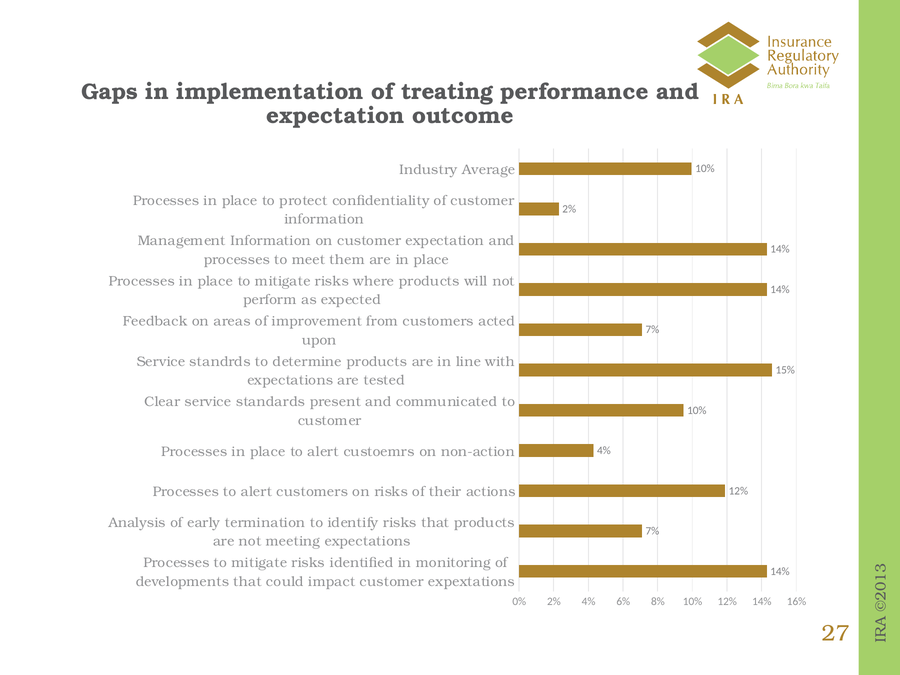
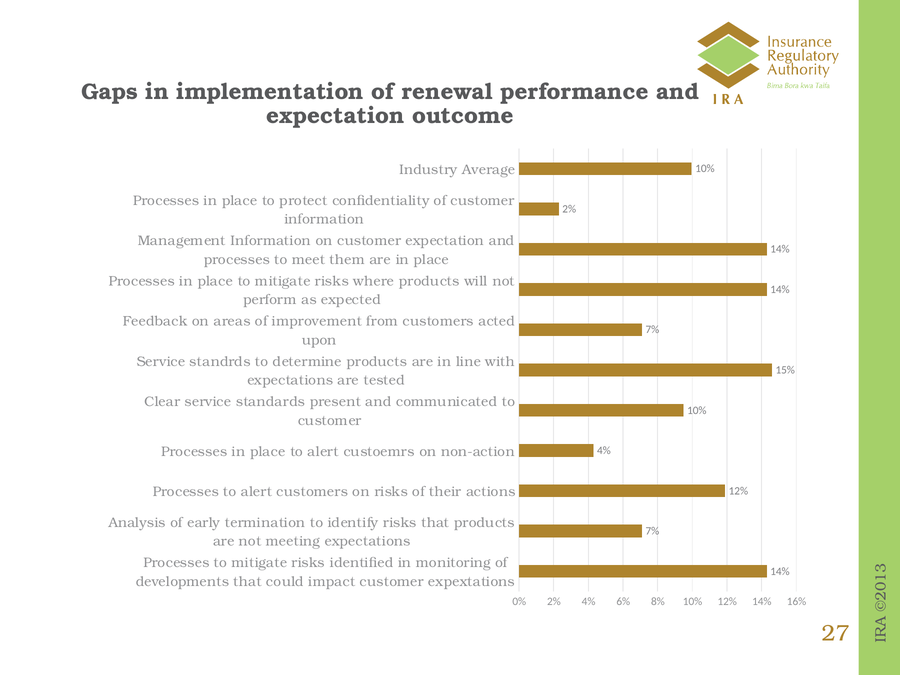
treating: treating -> renewal
